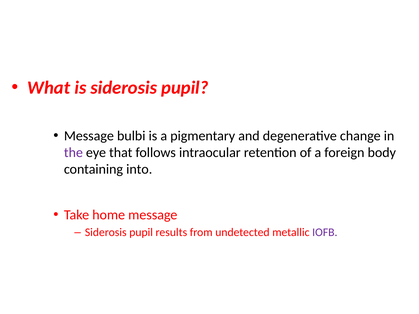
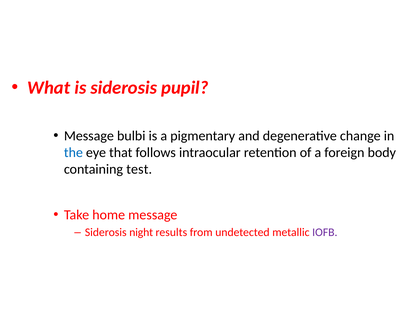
the colour: purple -> blue
into: into -> test
pupil at (141, 233): pupil -> night
